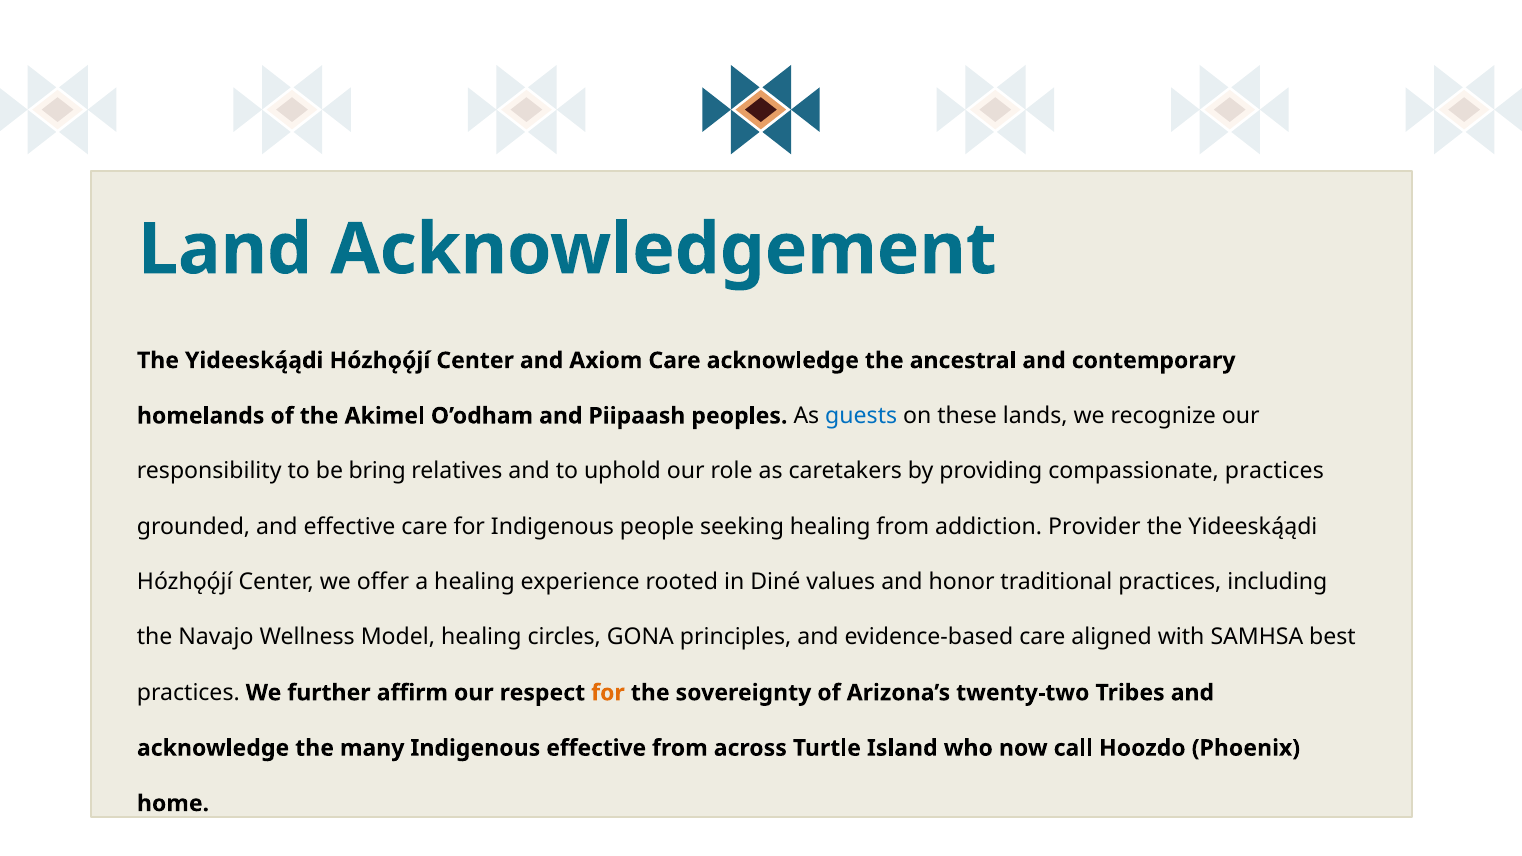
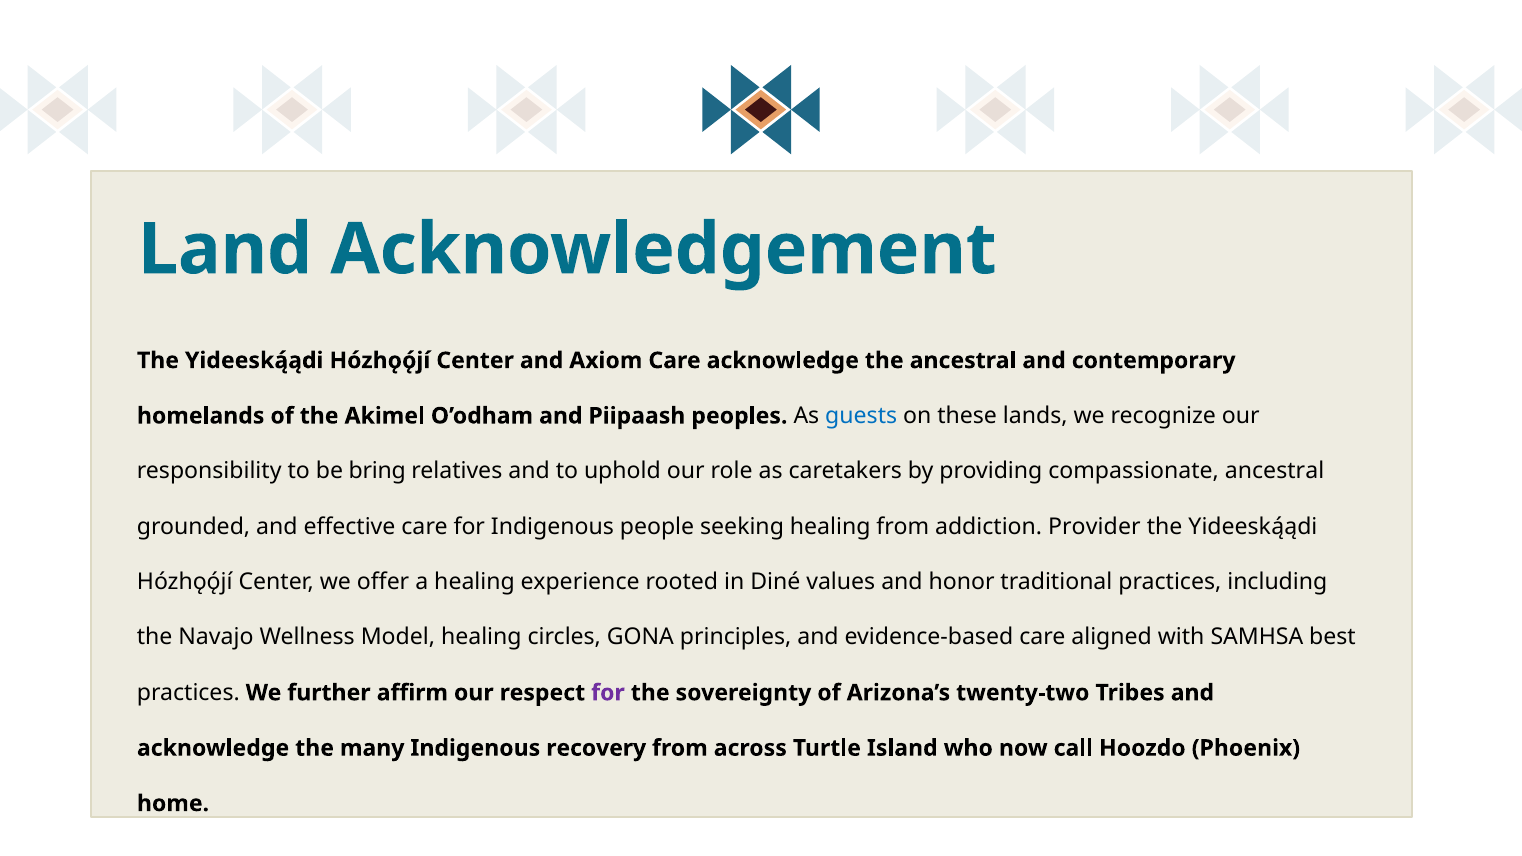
compassionate practices: practices -> ancestral
for at (608, 693) colour: orange -> purple
Indigenous effective: effective -> recovery
